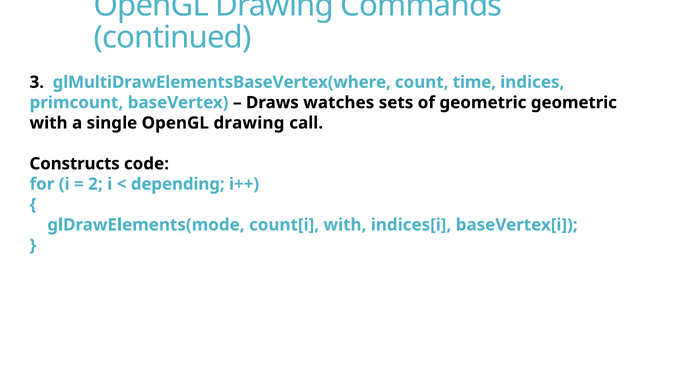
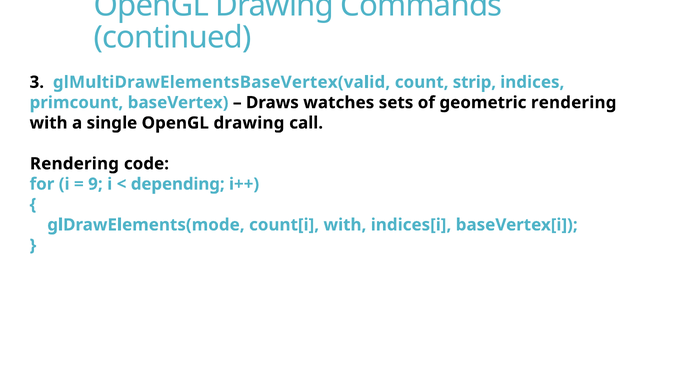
glMultiDrawElementsBaseVertex(where: glMultiDrawElementsBaseVertex(where -> glMultiDrawElementsBaseVertex(valid
time: time -> strip
geometric geometric: geometric -> rendering
Constructs at (75, 164): Constructs -> Rendering
2: 2 -> 9
